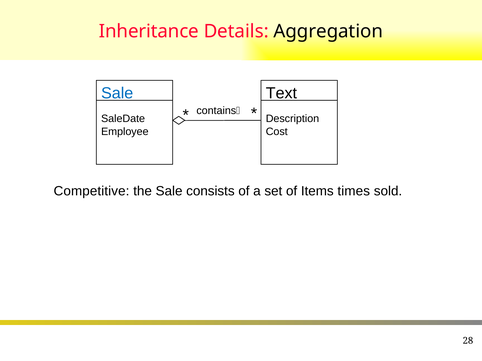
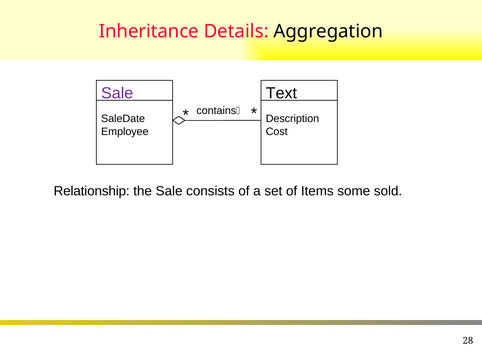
Sale at (117, 93) colour: blue -> purple
Competitive: Competitive -> Relationship
times: times -> some
